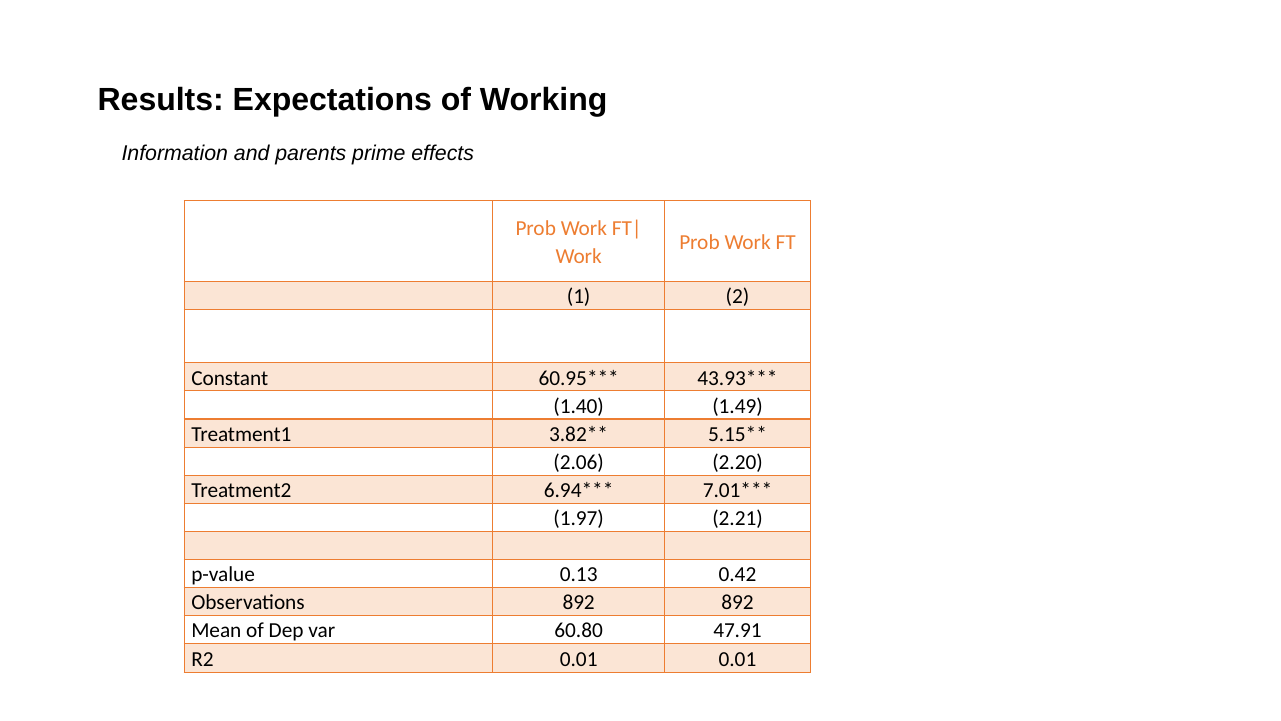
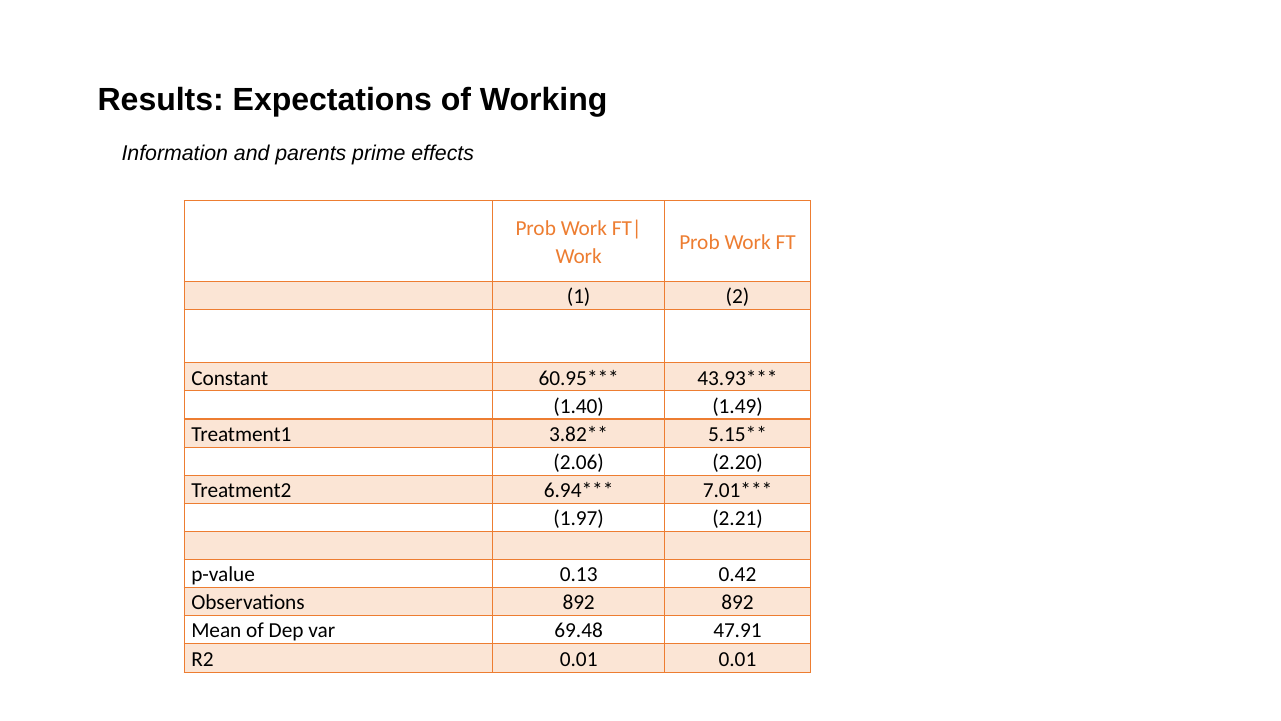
60.80: 60.80 -> 69.48
